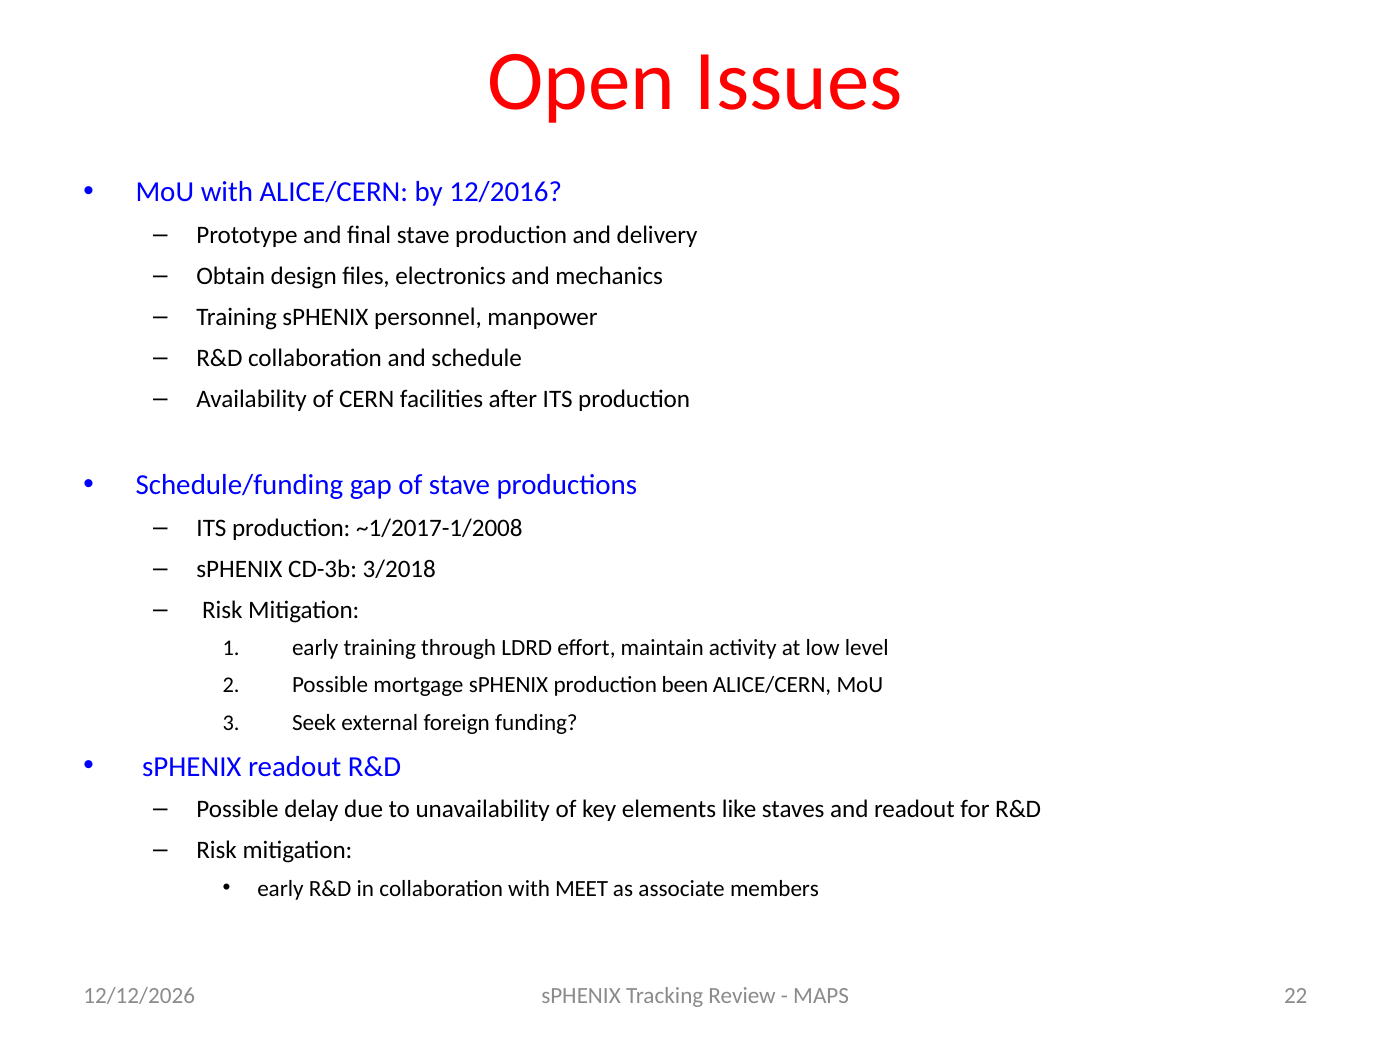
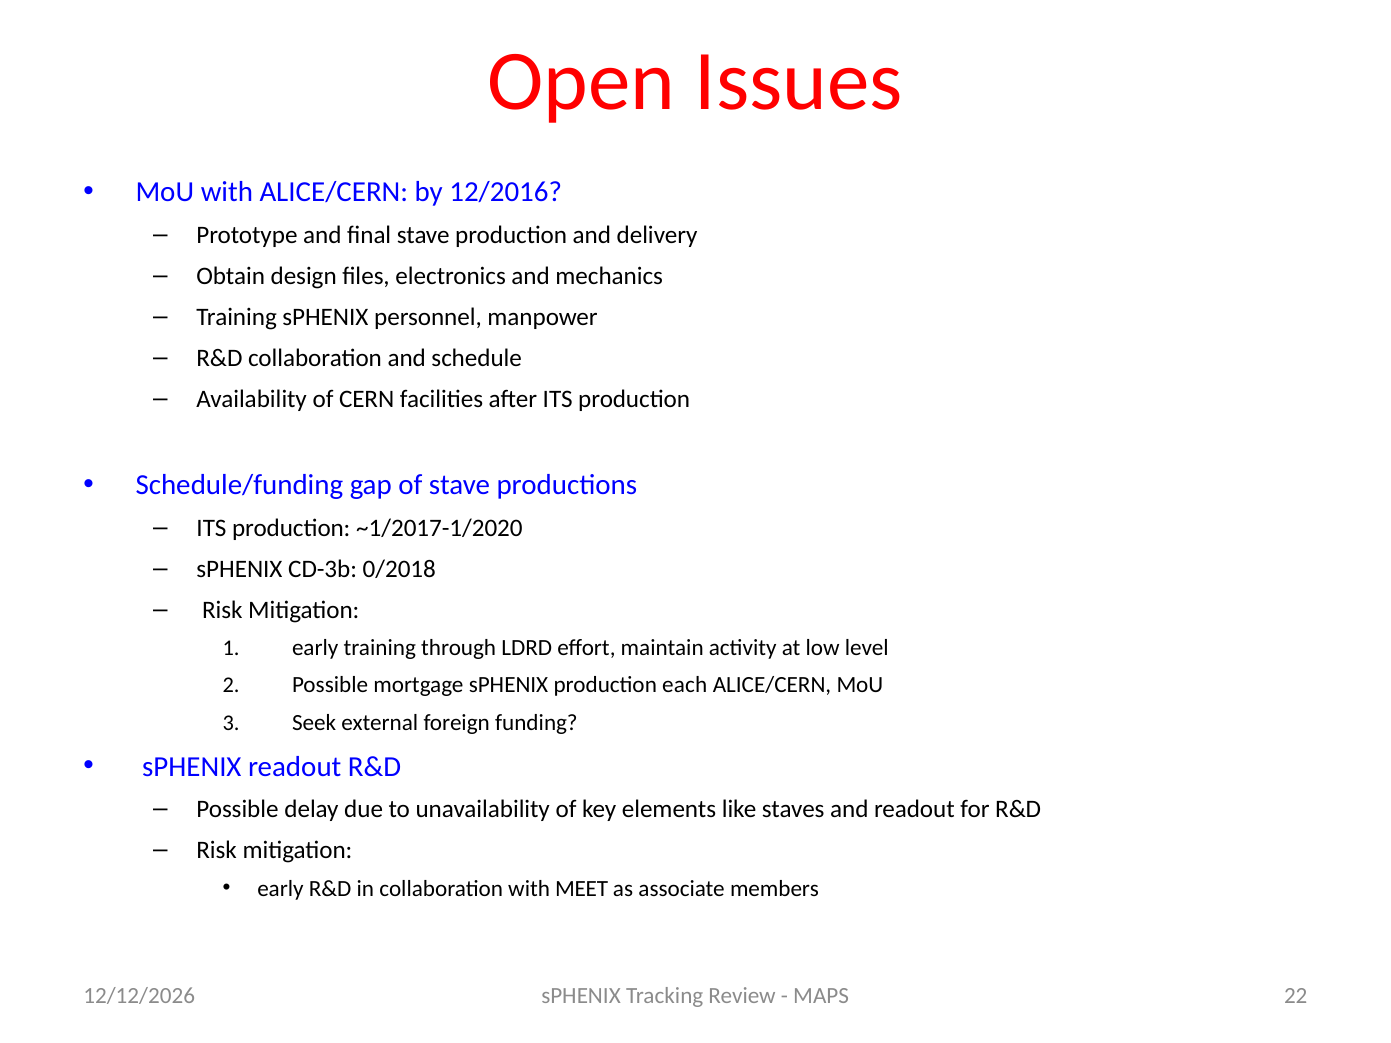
~1/2017-1/2008: ~1/2017-1/2008 -> ~1/2017-1/2020
3/2018: 3/2018 -> 0/2018
been: been -> each
